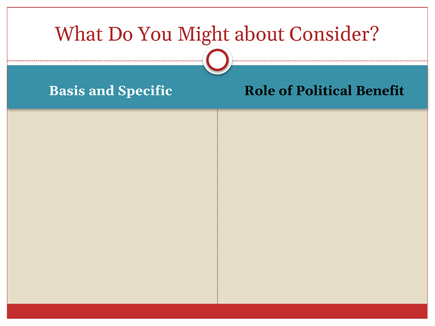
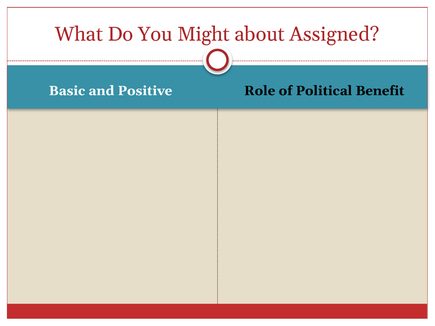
Consider: Consider -> Assigned
Basis: Basis -> Basic
Specific: Specific -> Positive
